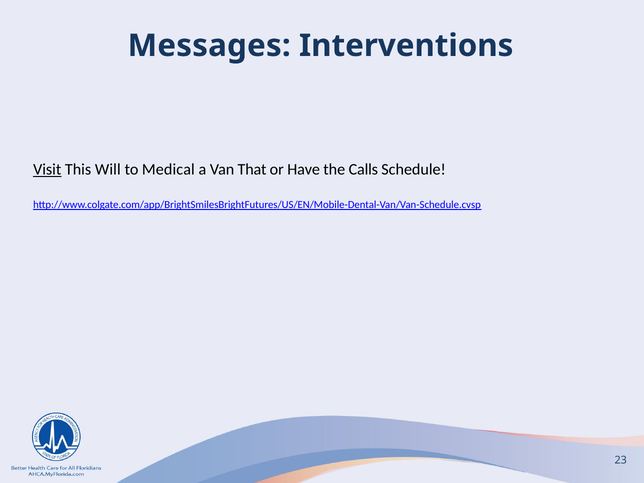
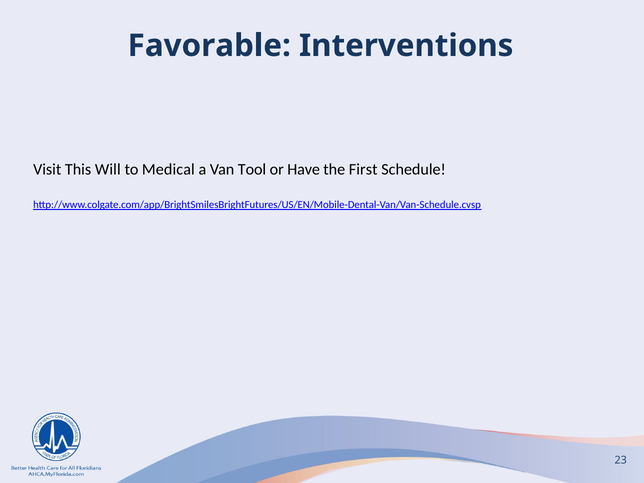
Messages: Messages -> Favorable
Visit underline: present -> none
That: That -> Tool
Calls: Calls -> First
